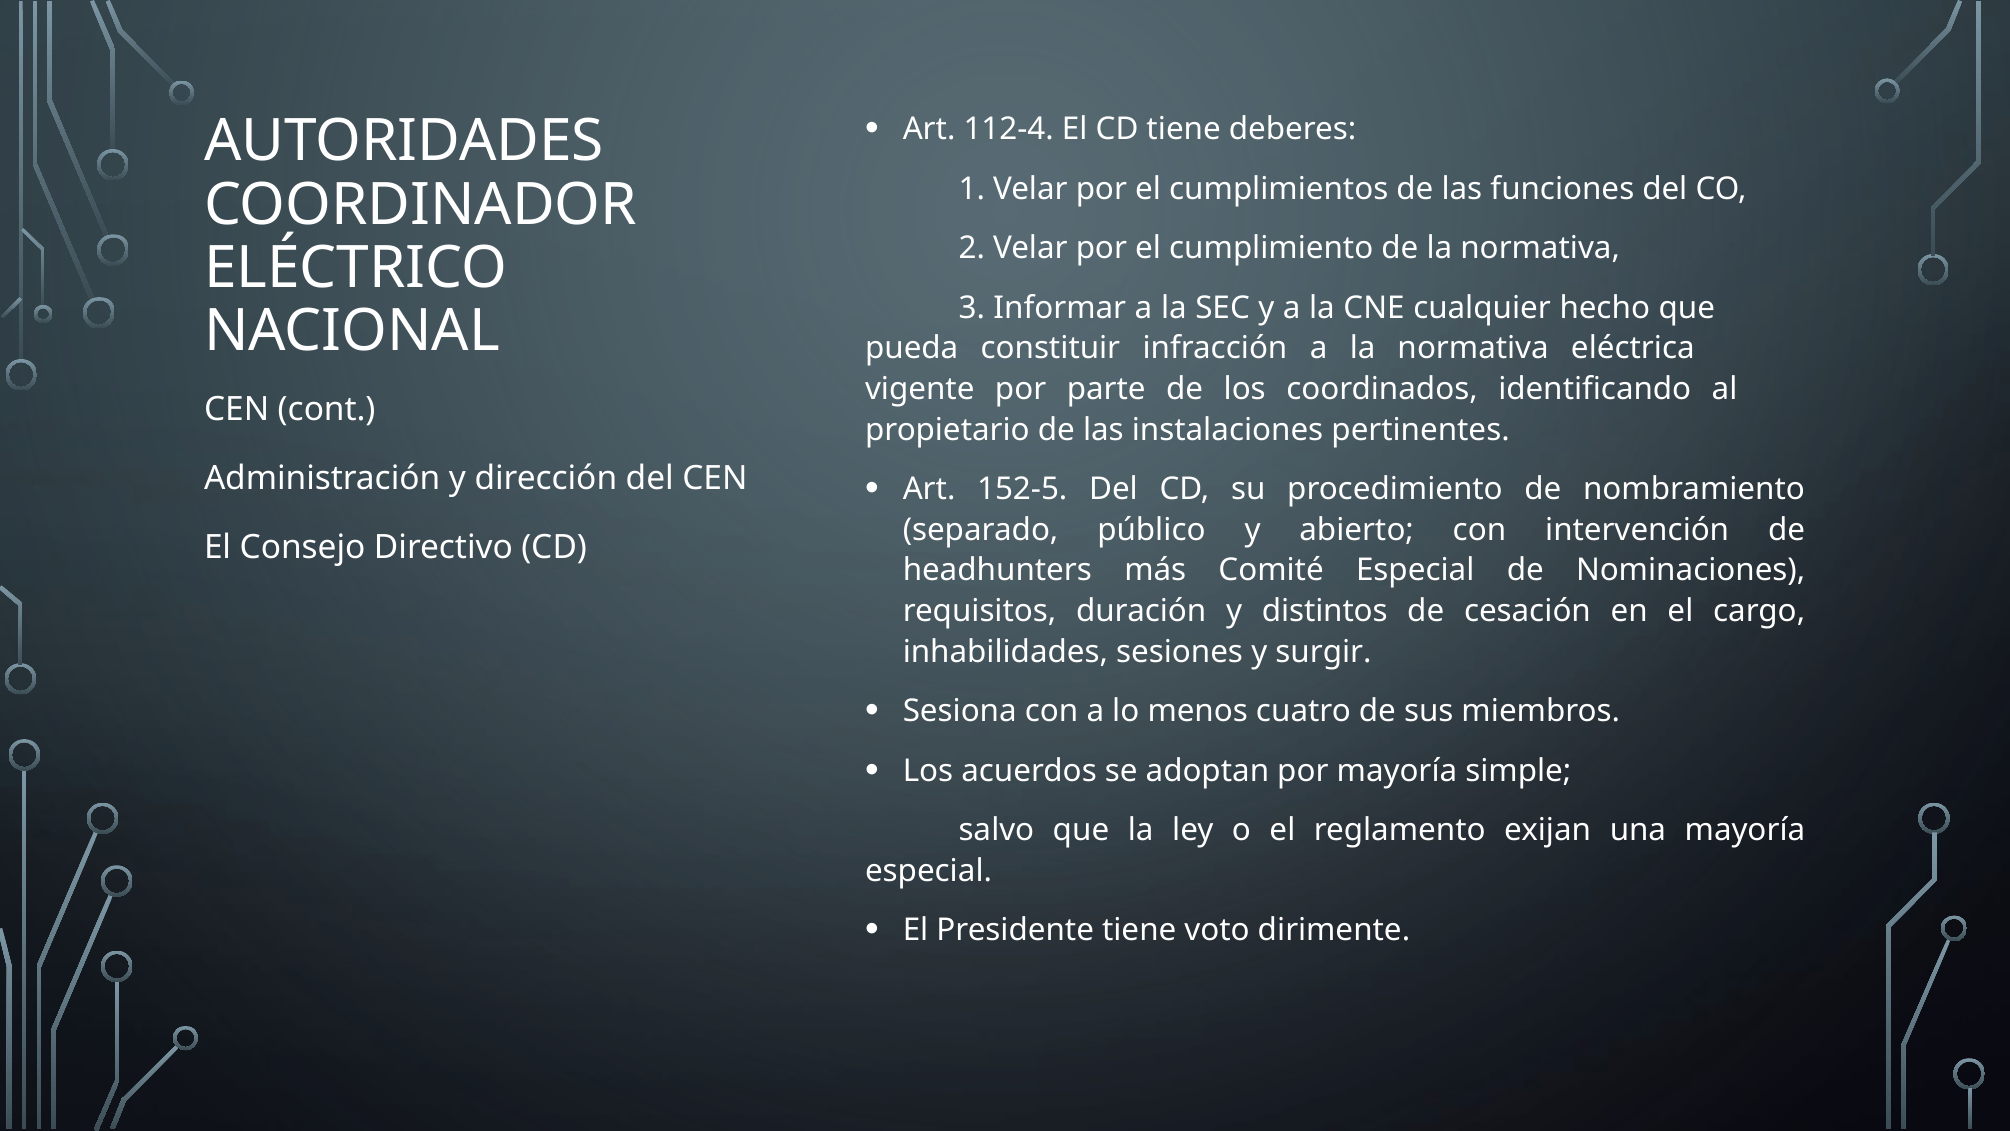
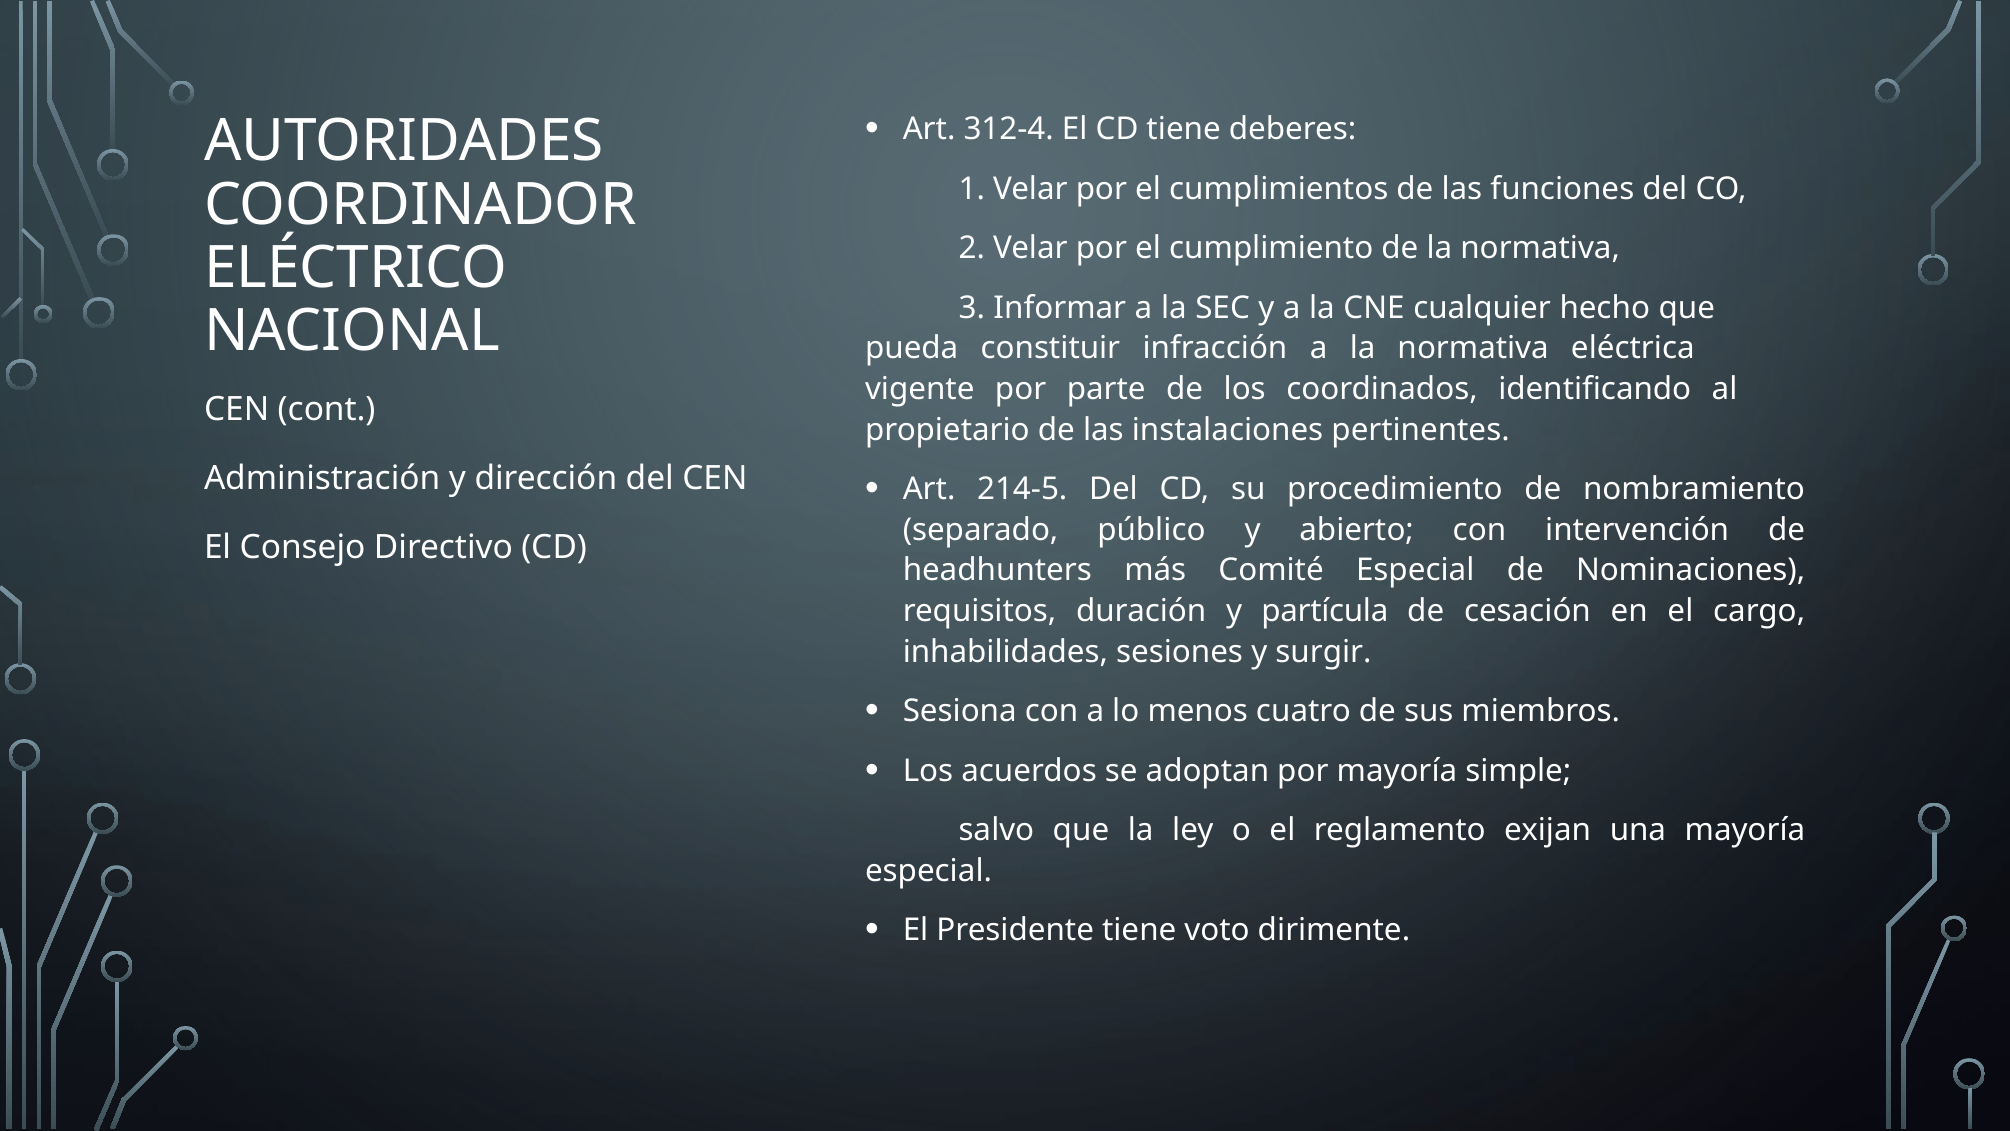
112-4: 112-4 -> 312-4
152-5: 152-5 -> 214-5
distintos: distintos -> partícula
